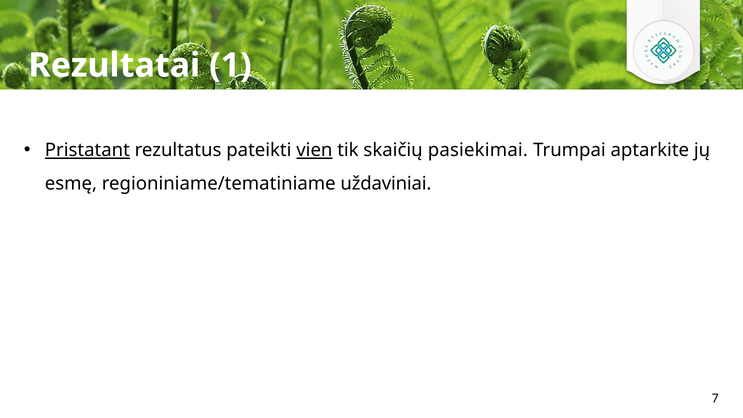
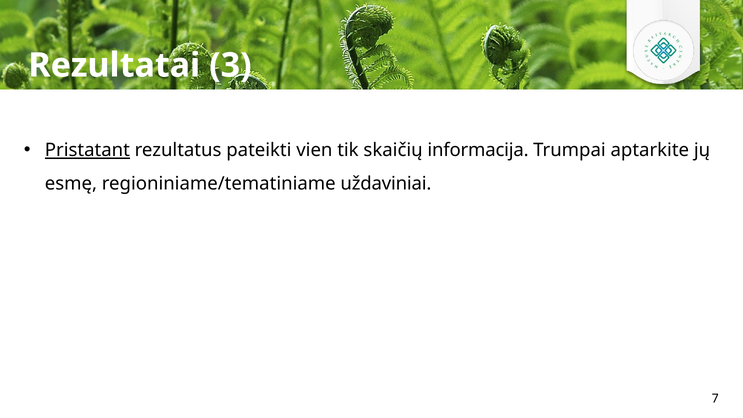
1: 1 -> 3
vien underline: present -> none
pasiekimai: pasiekimai -> informacija
